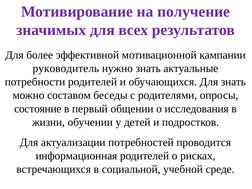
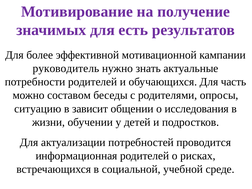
всех: всех -> есть
Для знать: знать -> часть
состояние: состояние -> ситуацию
первый: первый -> зависит
